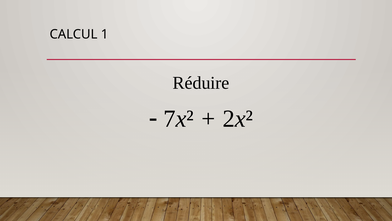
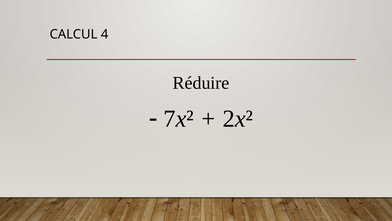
1: 1 -> 4
